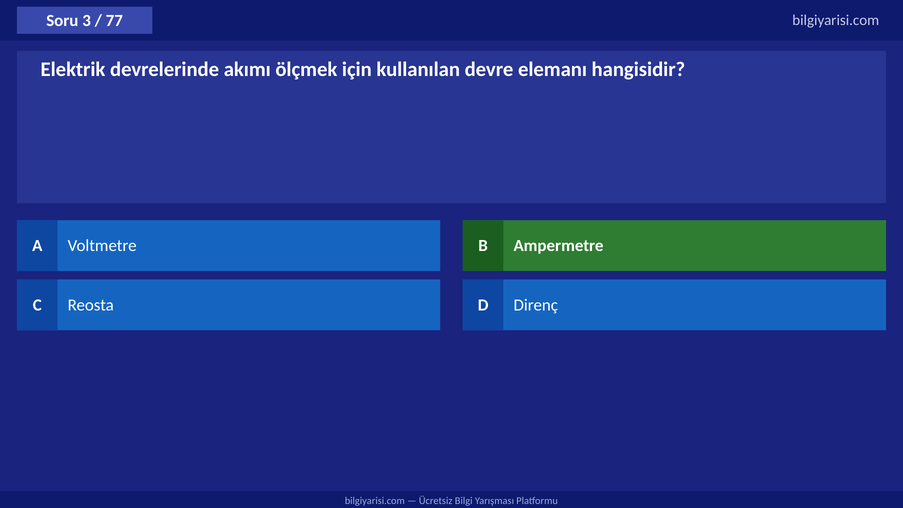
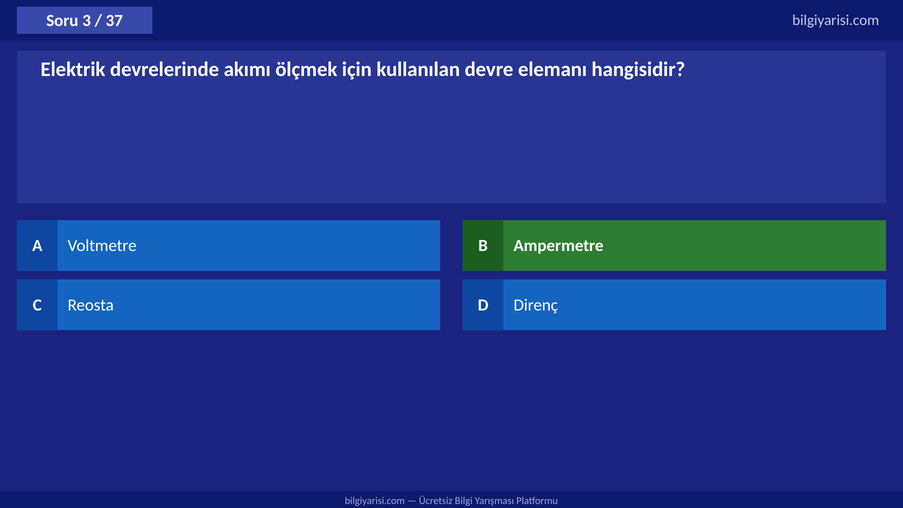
77: 77 -> 37
